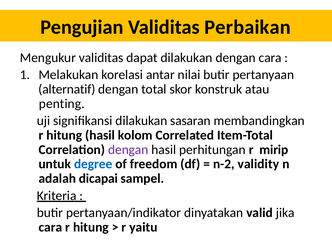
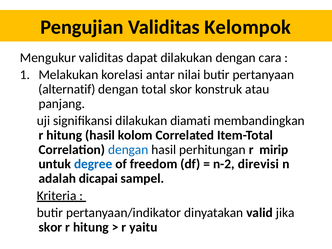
Perbaikan: Perbaikan -> Kelompok
penting: penting -> panjang
sasaran: sasaran -> diamati
dengan at (128, 150) colour: purple -> blue
validity: validity -> direvisi
cara at (50, 227): cara -> skor
